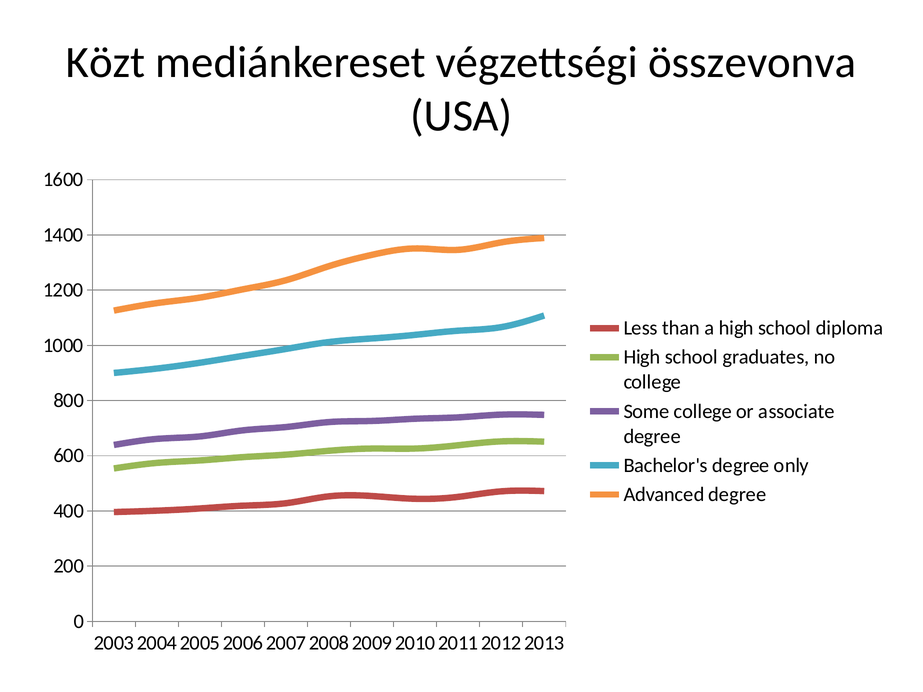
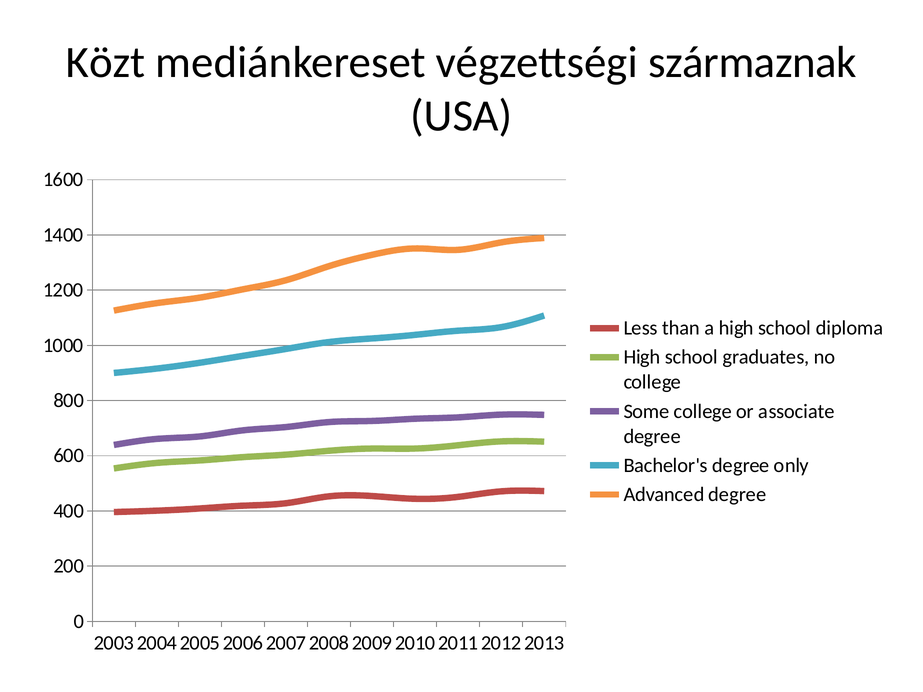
összevonva: összevonva -> származnak
